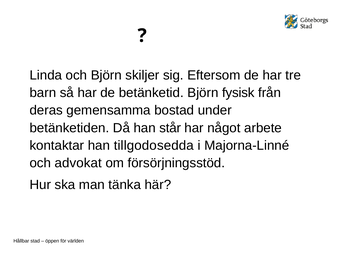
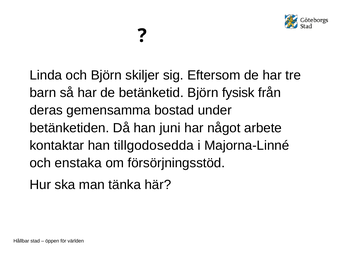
står: står -> juni
advokat: advokat -> enstaka
